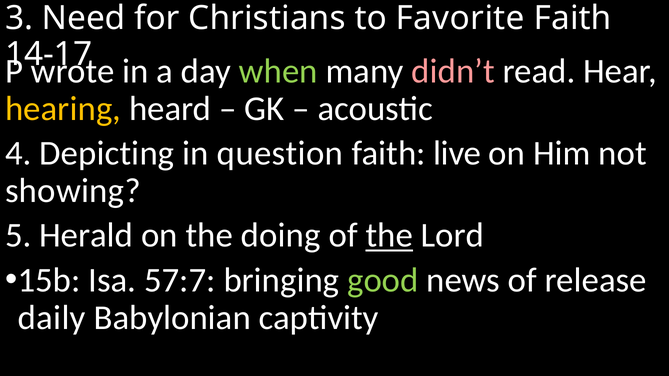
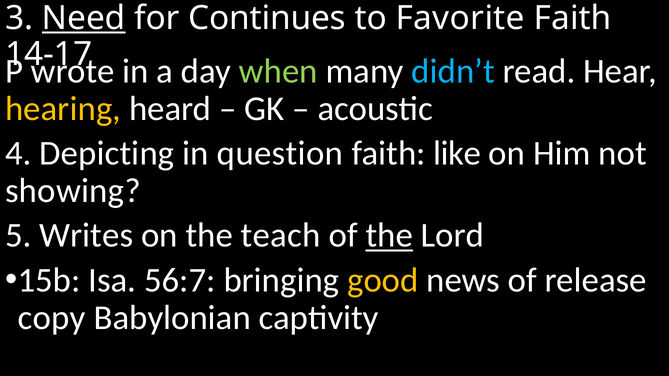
Need underline: none -> present
Christians: Christians -> Continues
didn’t colour: pink -> light blue
live: live -> like
Herald: Herald -> Writes
doing: doing -> teach
57:7: 57:7 -> 56:7
good colour: light green -> yellow
daily: daily -> copy
